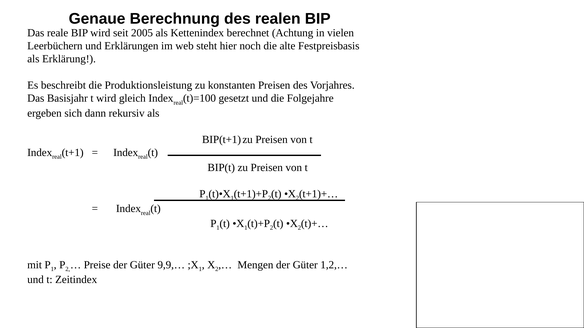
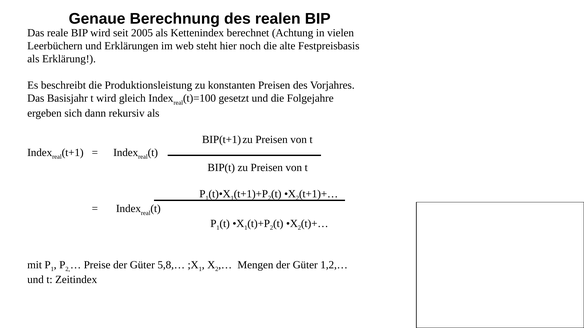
9,9,…: 9,9,… -> 5,8,…
